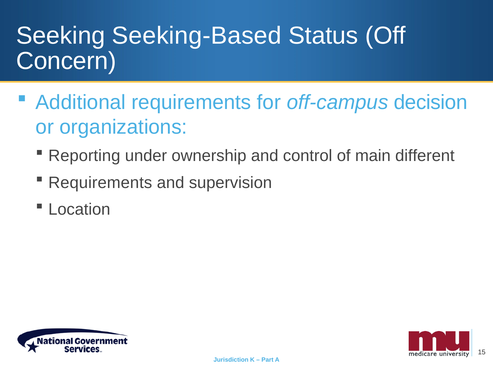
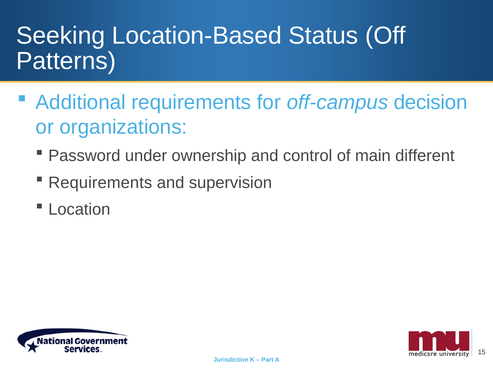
Seeking-Based: Seeking-Based -> Location-Based
Concern: Concern -> Patterns
Reporting: Reporting -> Password
